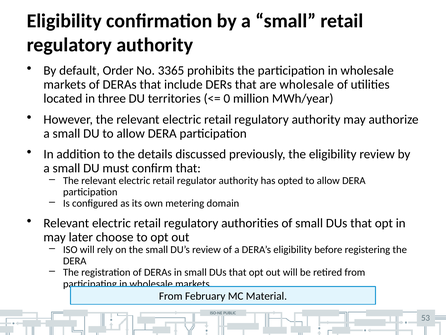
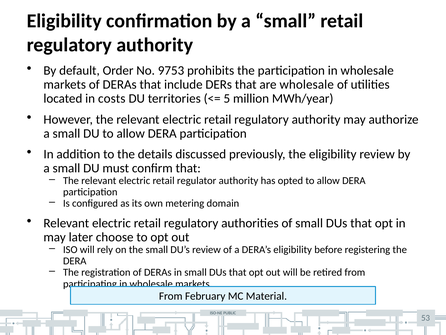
3365: 3365 -> 9753
three: three -> costs
0: 0 -> 5
